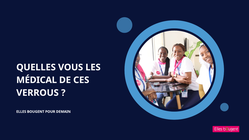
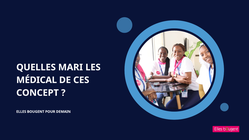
VOUS: VOUS -> MARI
VERROUS: VERROUS -> CONCEPT
